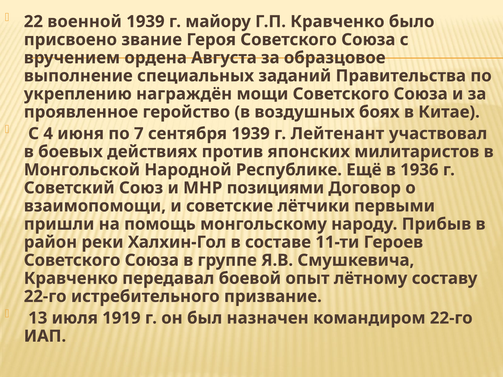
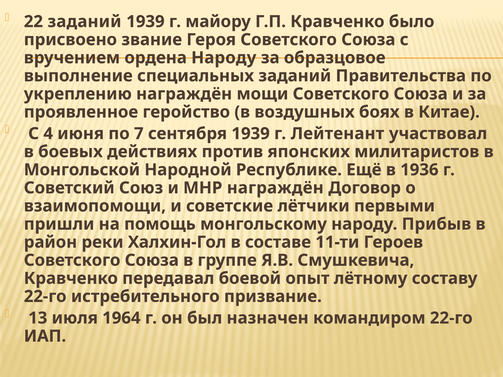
22 военной: военной -> заданий
ордена Августа: Августа -> Народу
МНР позициями: позициями -> награждён
1919: 1919 -> 1964
